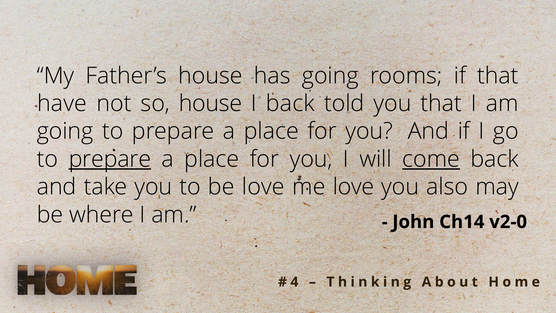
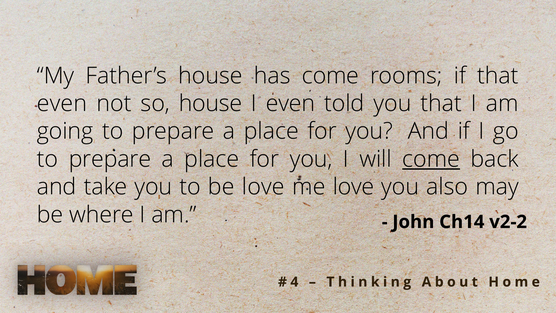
has going: going -> come
have at (62, 103): have -> even
I back: back -> even
prepare at (110, 159) underline: present -> none
v2-0: v2-0 -> v2-2
